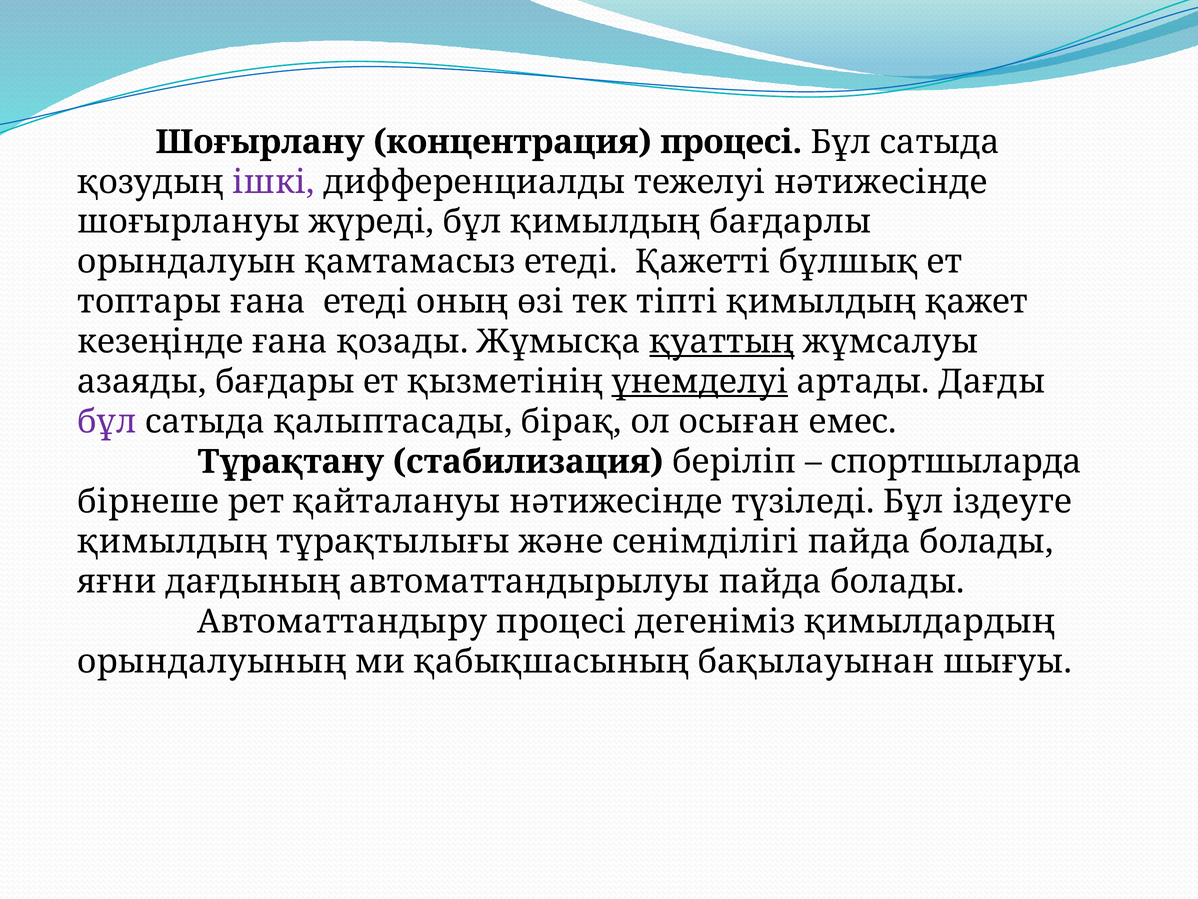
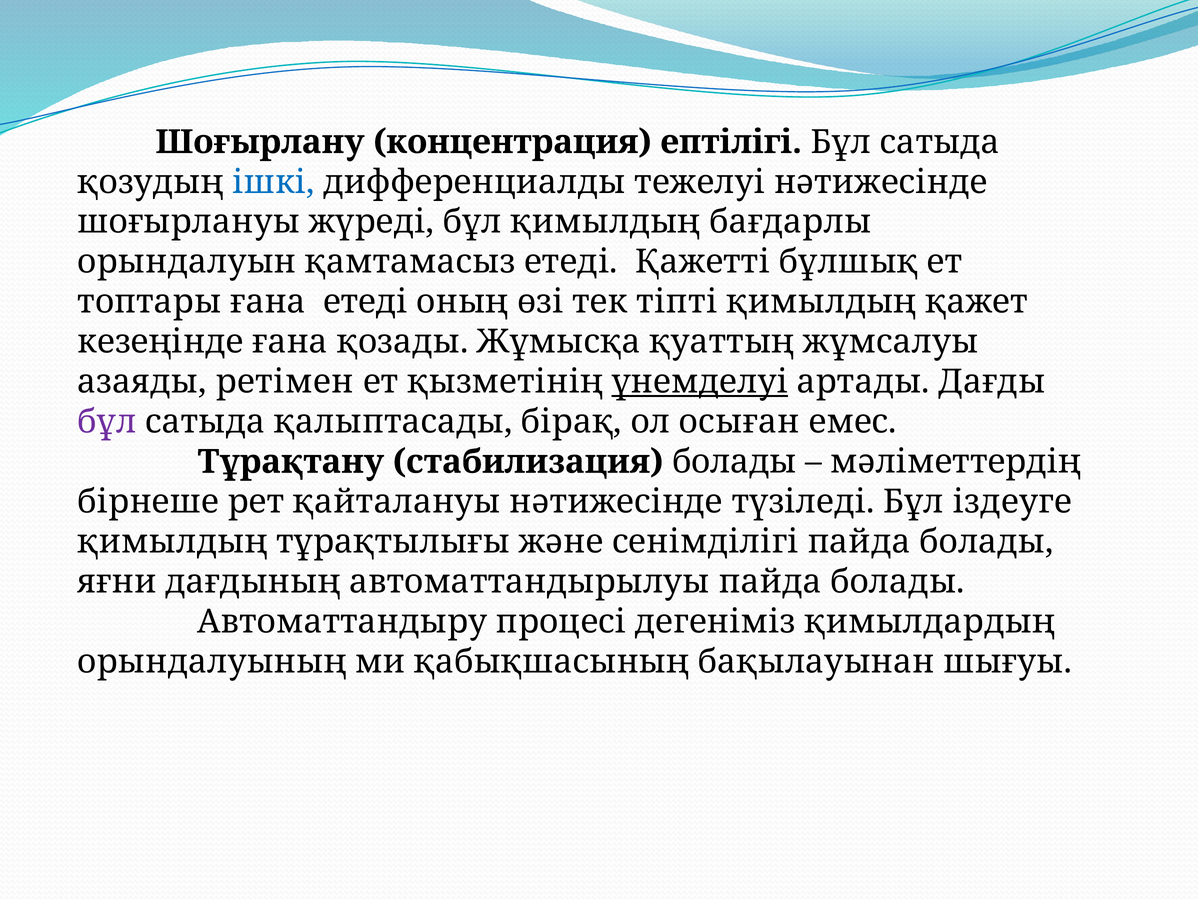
концентрация процесі: процесі -> ептілігі
ішкі colour: purple -> blue
қуаттың underline: present -> none
бағдары: бағдары -> ретімен
стабилизация беріліп: беріліп -> болады
спортшыларда: спортшыларда -> мәліметтердің
